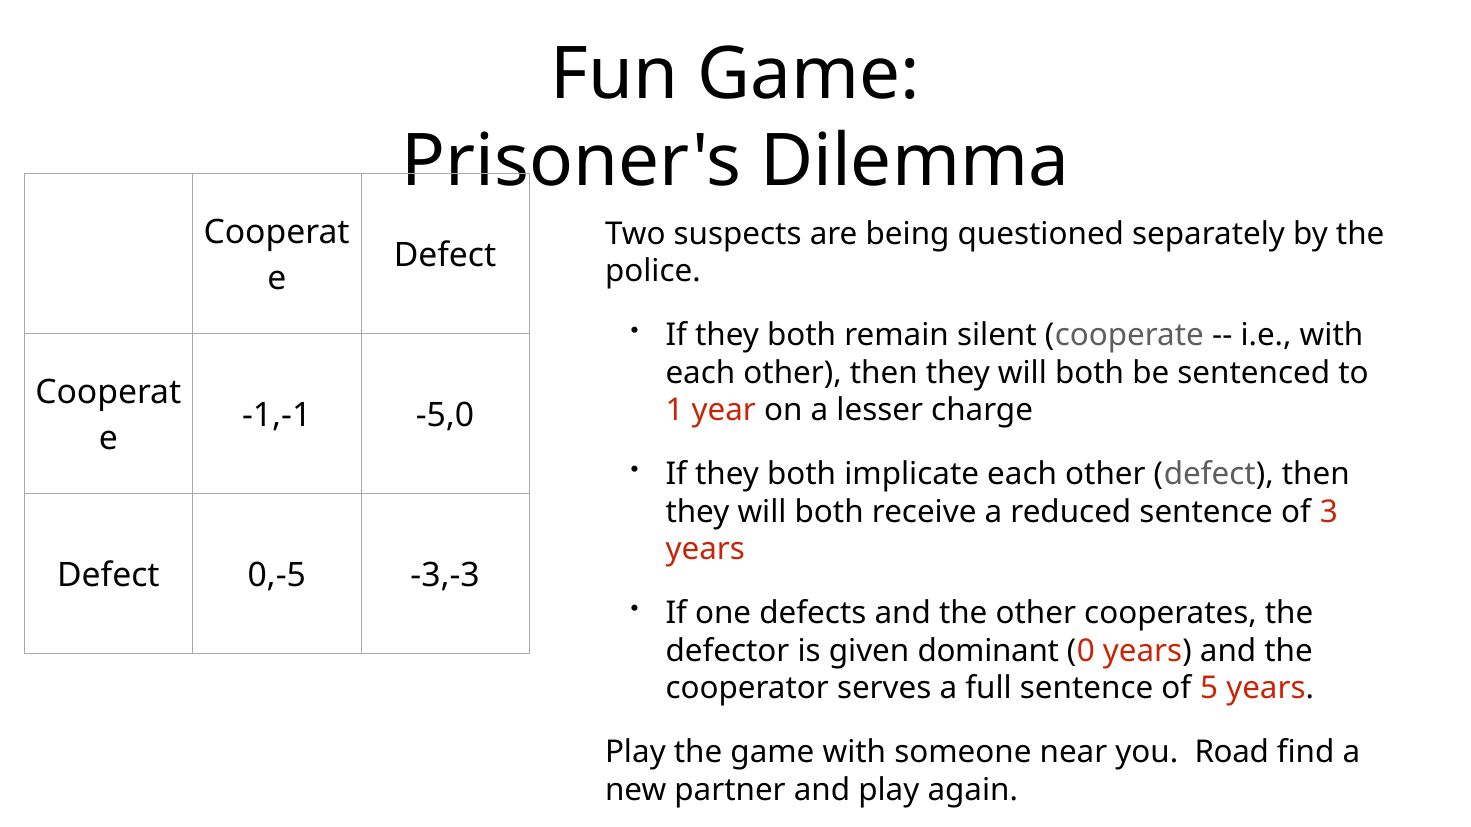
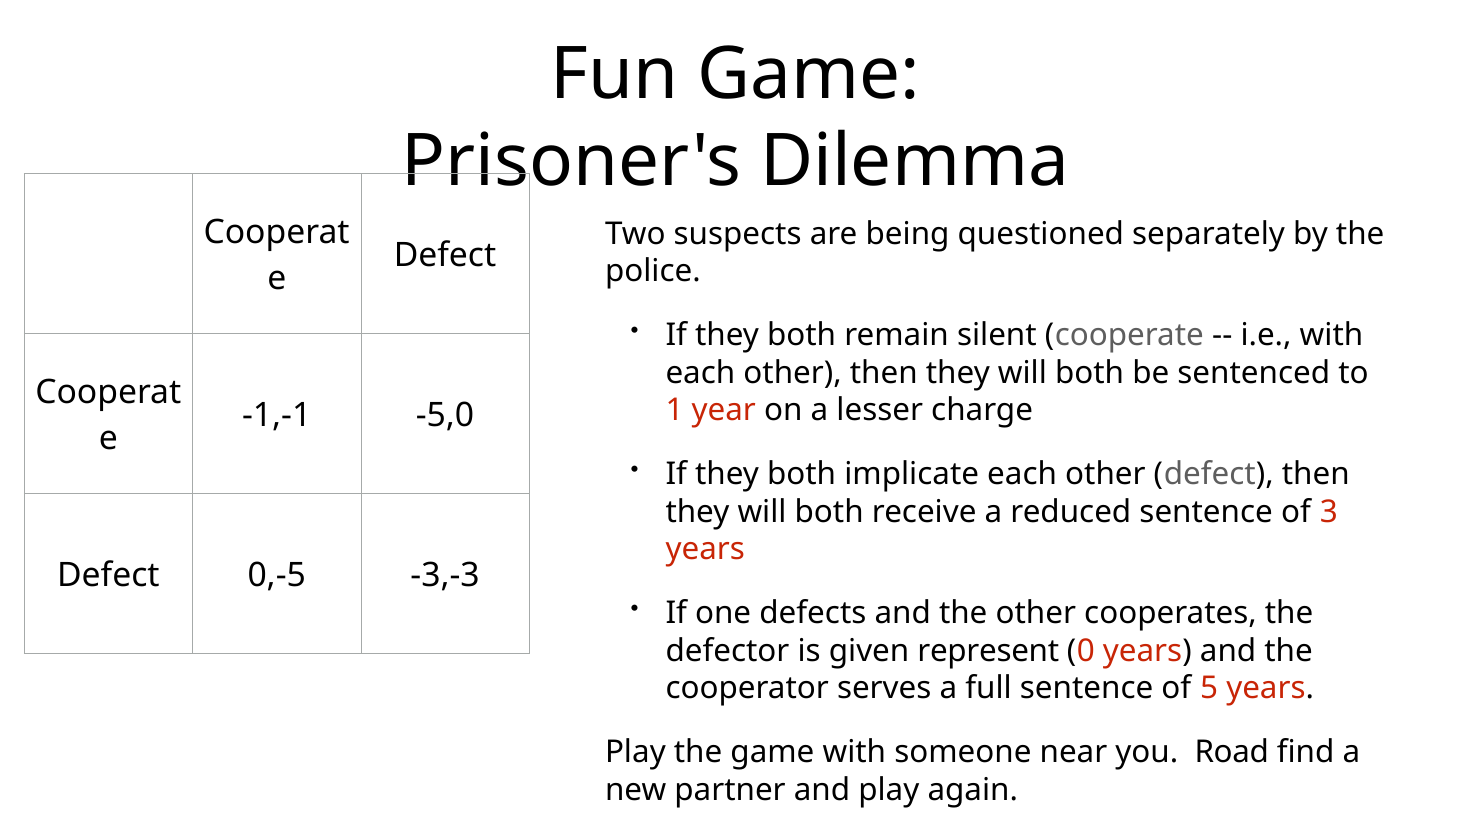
dominant: dominant -> represent
